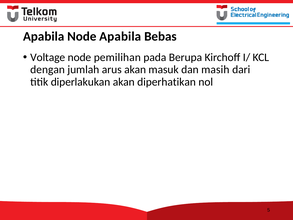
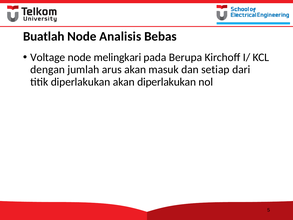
Apabila at (44, 36): Apabila -> Buatlah
Node Apabila: Apabila -> Analisis
pemilihan: pemilihan -> melingkari
masih: masih -> setiap
akan diperhatikan: diperhatikan -> diperlakukan
